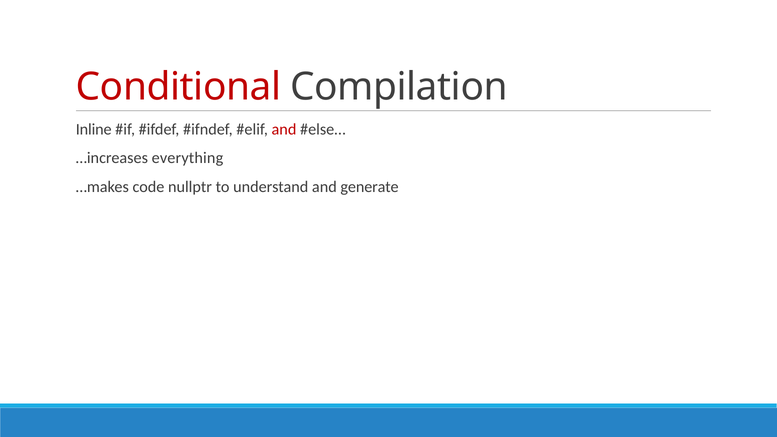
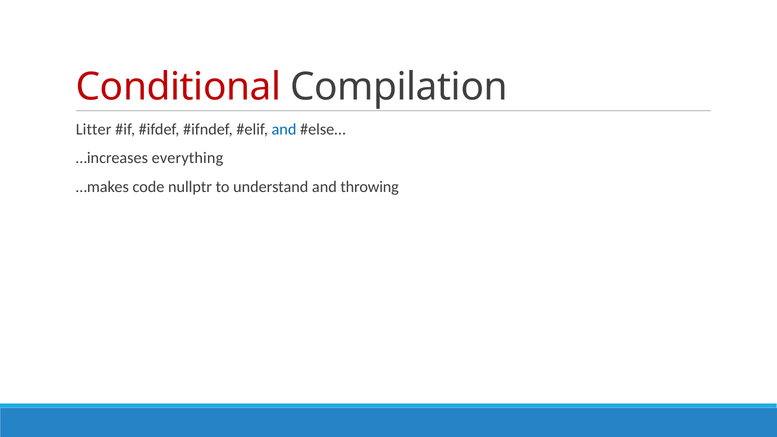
Inline: Inline -> Litter
and at (284, 129) colour: red -> blue
generate: generate -> throwing
